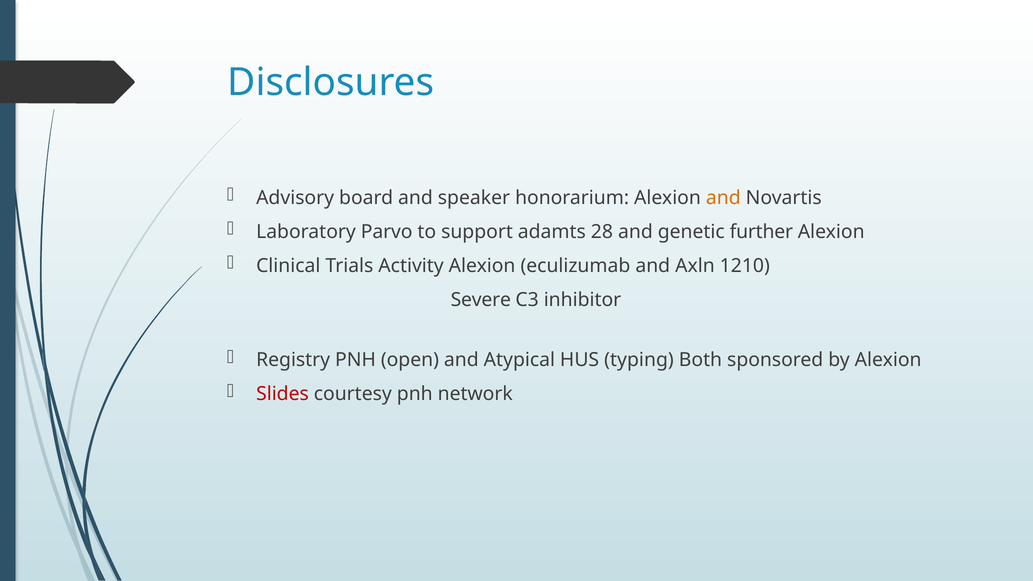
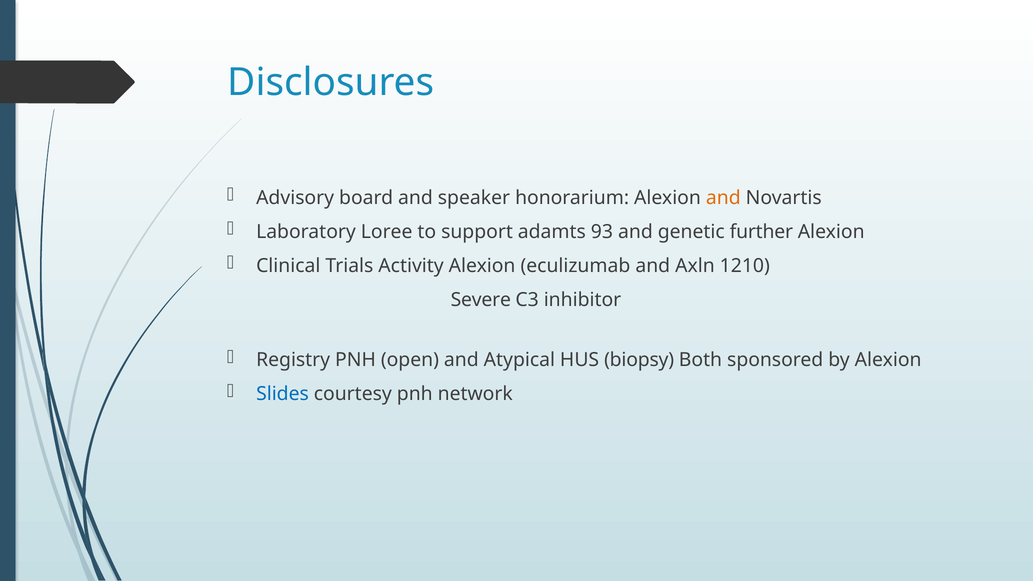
Parvo: Parvo -> Loree
28: 28 -> 93
typing: typing -> biopsy
Slides colour: red -> blue
